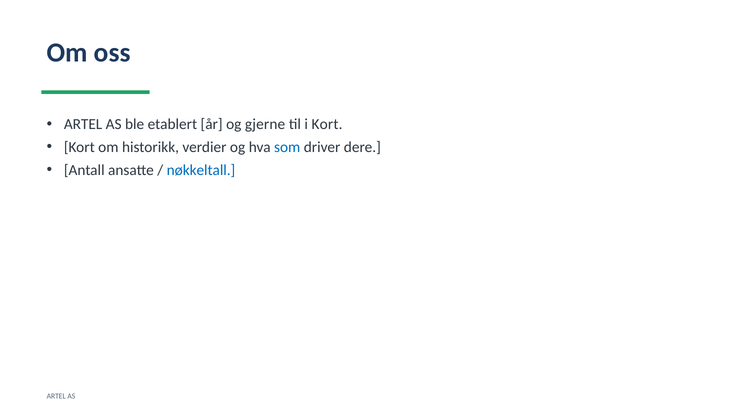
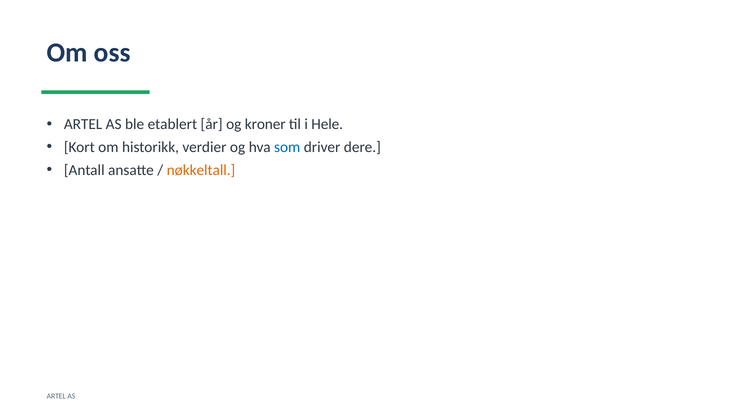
gjerne: gjerne -> kroner
i Kort: Kort -> Hele
nøkkeltall colour: blue -> orange
